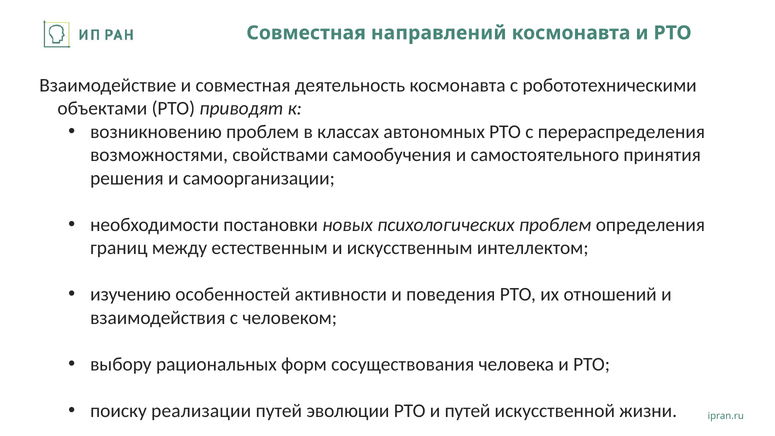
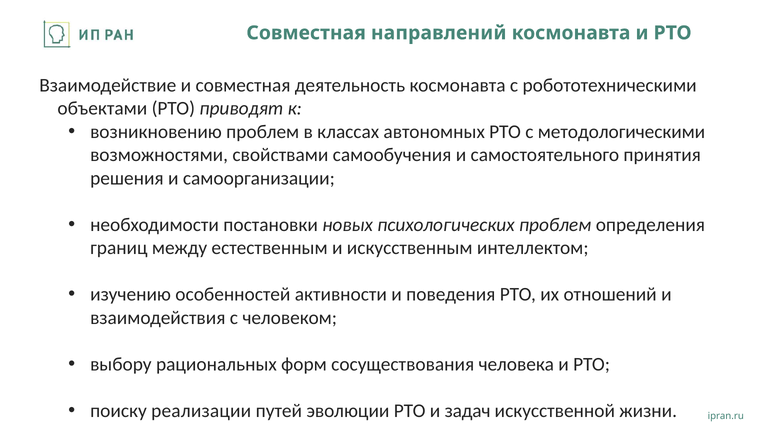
перераспределения: перераспределения -> методологическими
и путей: путей -> задач
